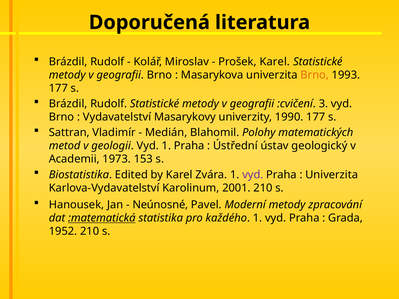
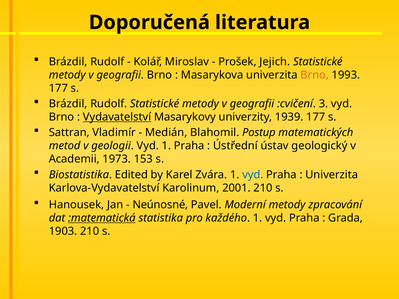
Prošek Karel: Karel -> Jejich
Vydavatelství underline: none -> present
1990: 1990 -> 1939
Polohy: Polohy -> Postup
vyd at (253, 175) colour: purple -> blue
1952: 1952 -> 1903
